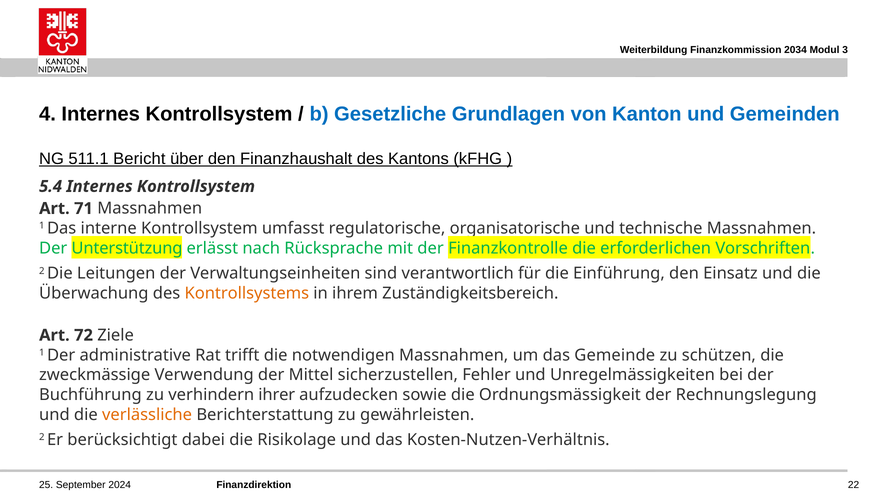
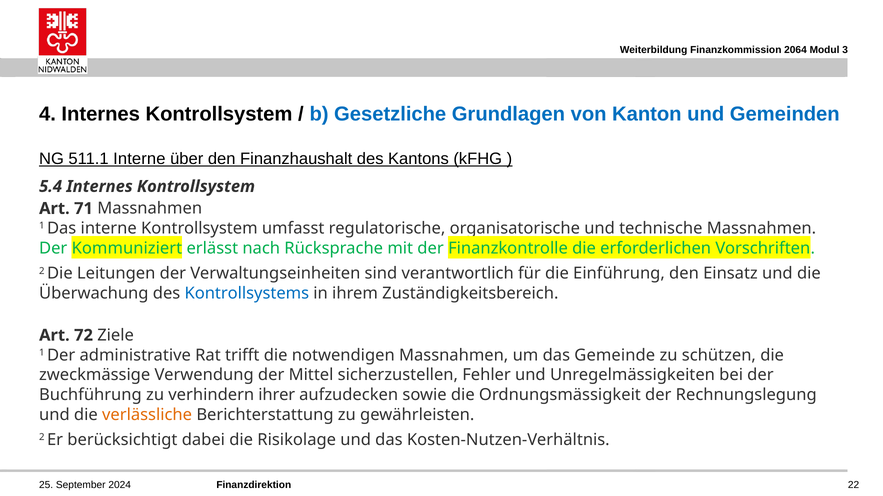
2034: 2034 -> 2064
511.1 Bericht: Bericht -> Interne
Unterstützung: Unterstützung -> Kommuniziert
Kontrollsystems colour: orange -> blue
